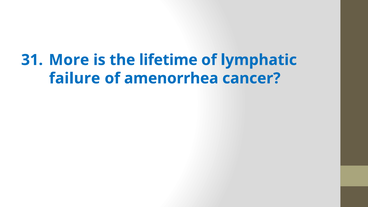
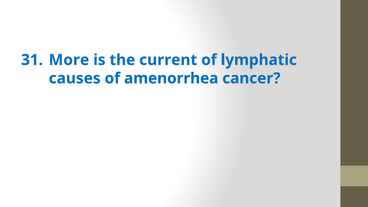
lifetime: lifetime -> current
failure: failure -> causes
